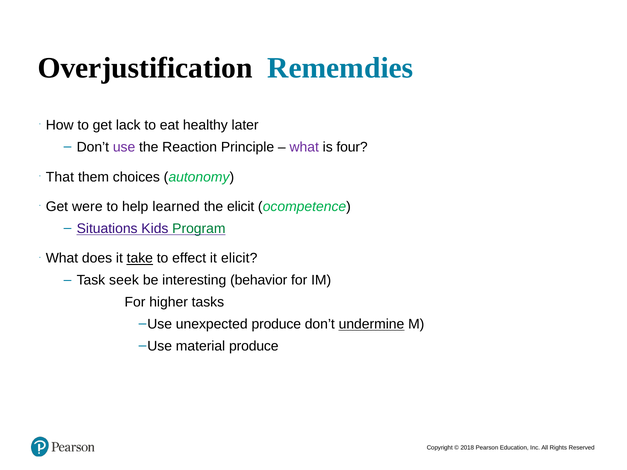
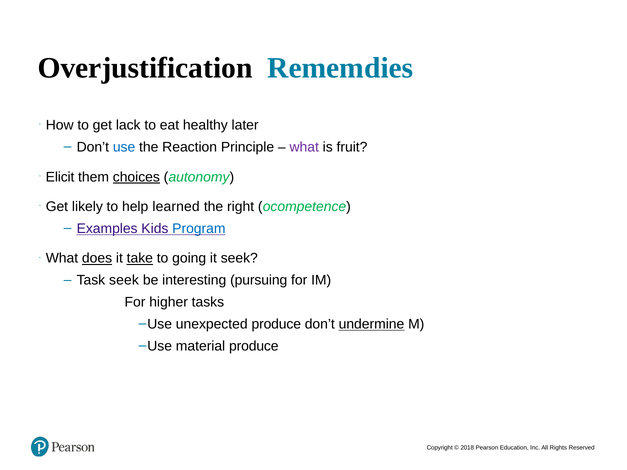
use at (124, 147) colour: purple -> blue
four: four -> fruit
That: That -> Elicit
choices underline: none -> present
were: were -> likely
the elicit: elicit -> right
Situations: Situations -> Examples
Program colour: green -> blue
does underline: none -> present
effect: effect -> going
it elicit: elicit -> seek
behavior: behavior -> pursuing
